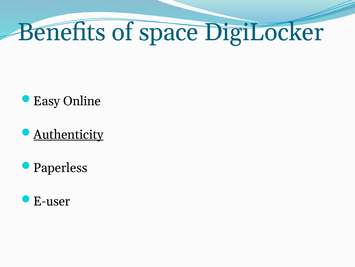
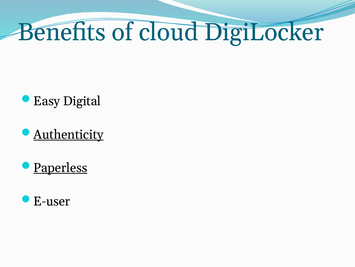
space: space -> cloud
Online: Online -> Digital
Paperless underline: none -> present
